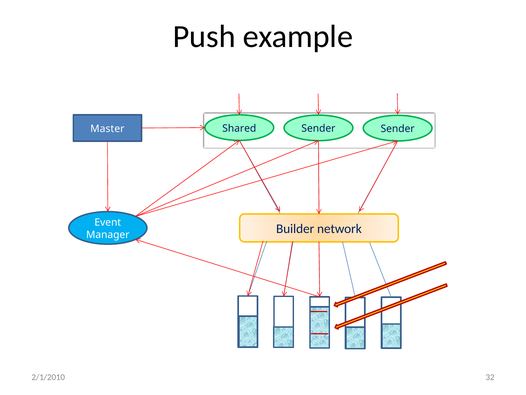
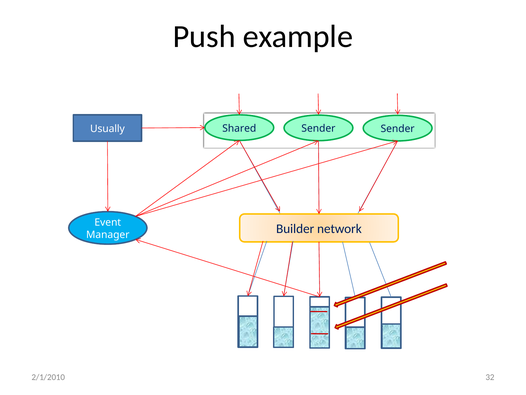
Master: Master -> Usually
